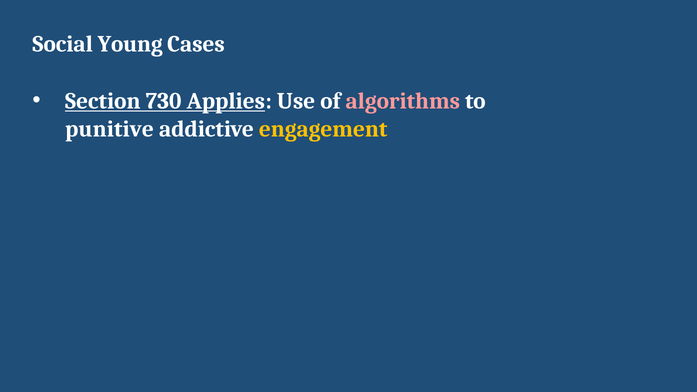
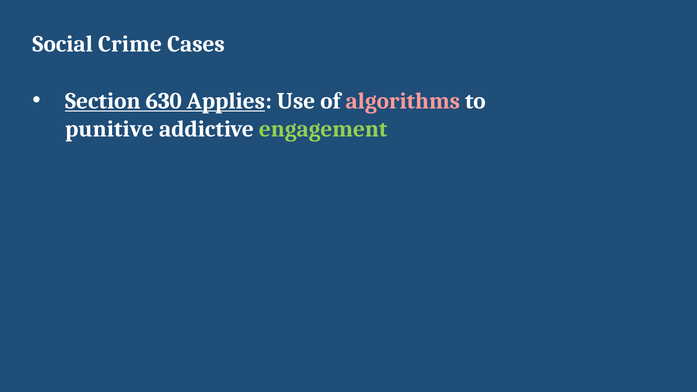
Young: Young -> Crime
730: 730 -> 630
engagement colour: yellow -> light green
